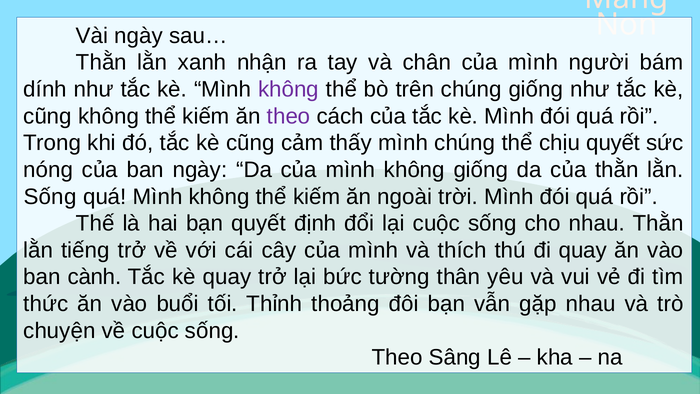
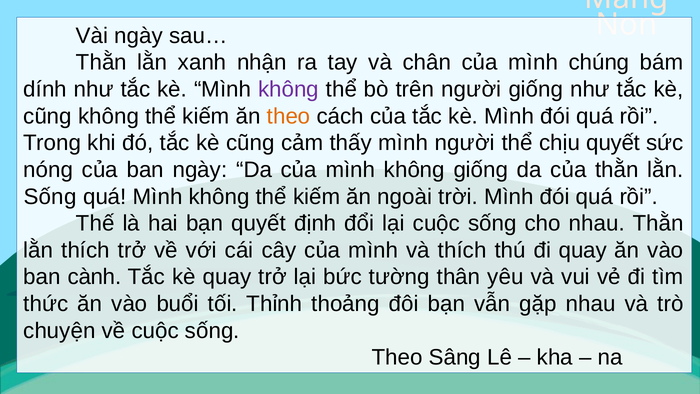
người: người -> chúng
trên chúng: chúng -> người
theo at (289, 116) colour: purple -> orange
mình chúng: chúng -> người
lằn tiếng: tiếng -> thích
